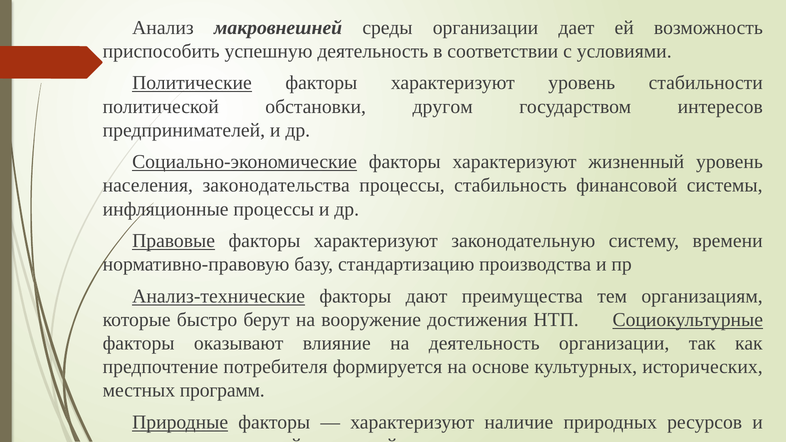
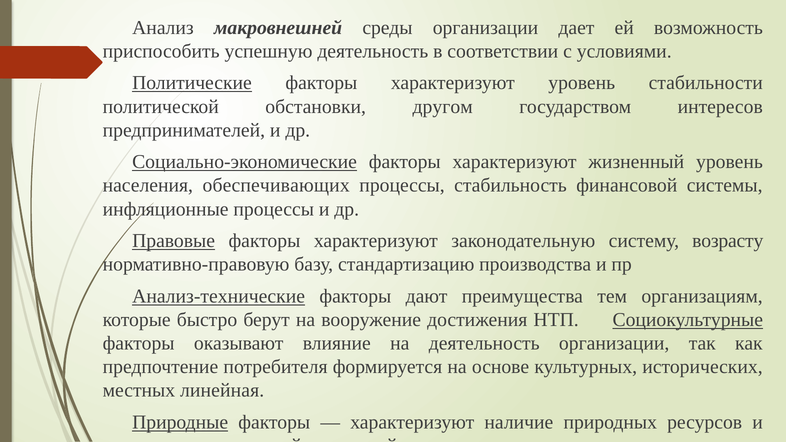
законодательства: законодательства -> обеспечивающих
времени: времени -> возрасту
программ: программ -> линейная
